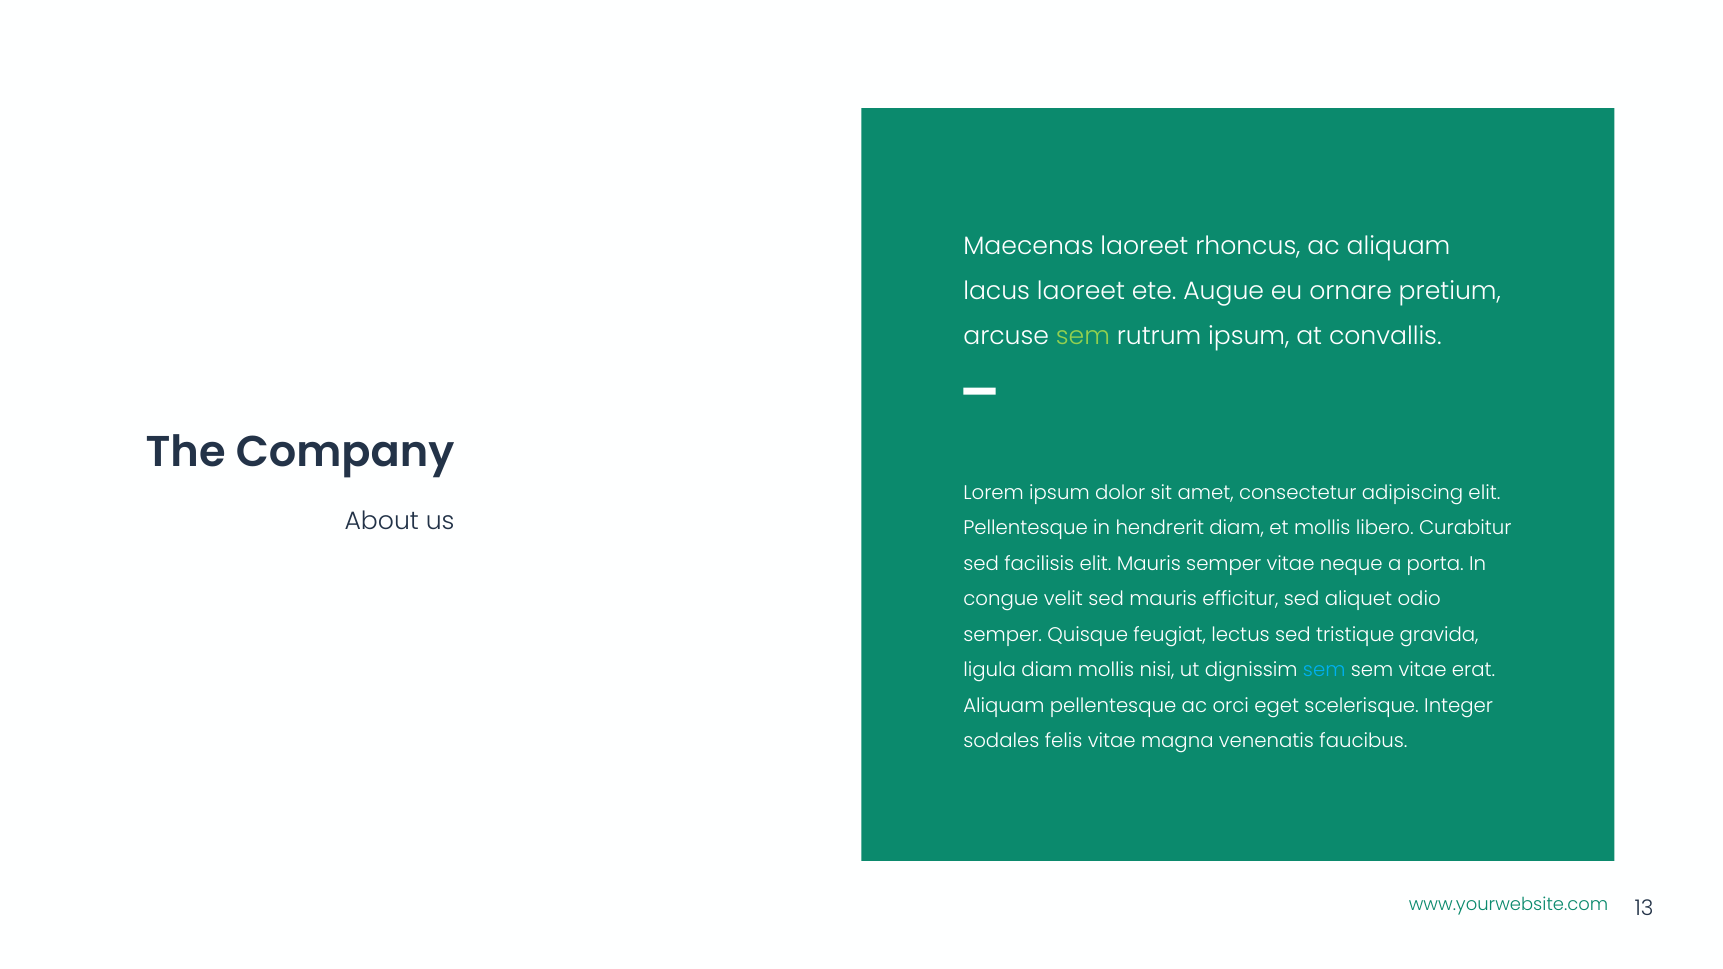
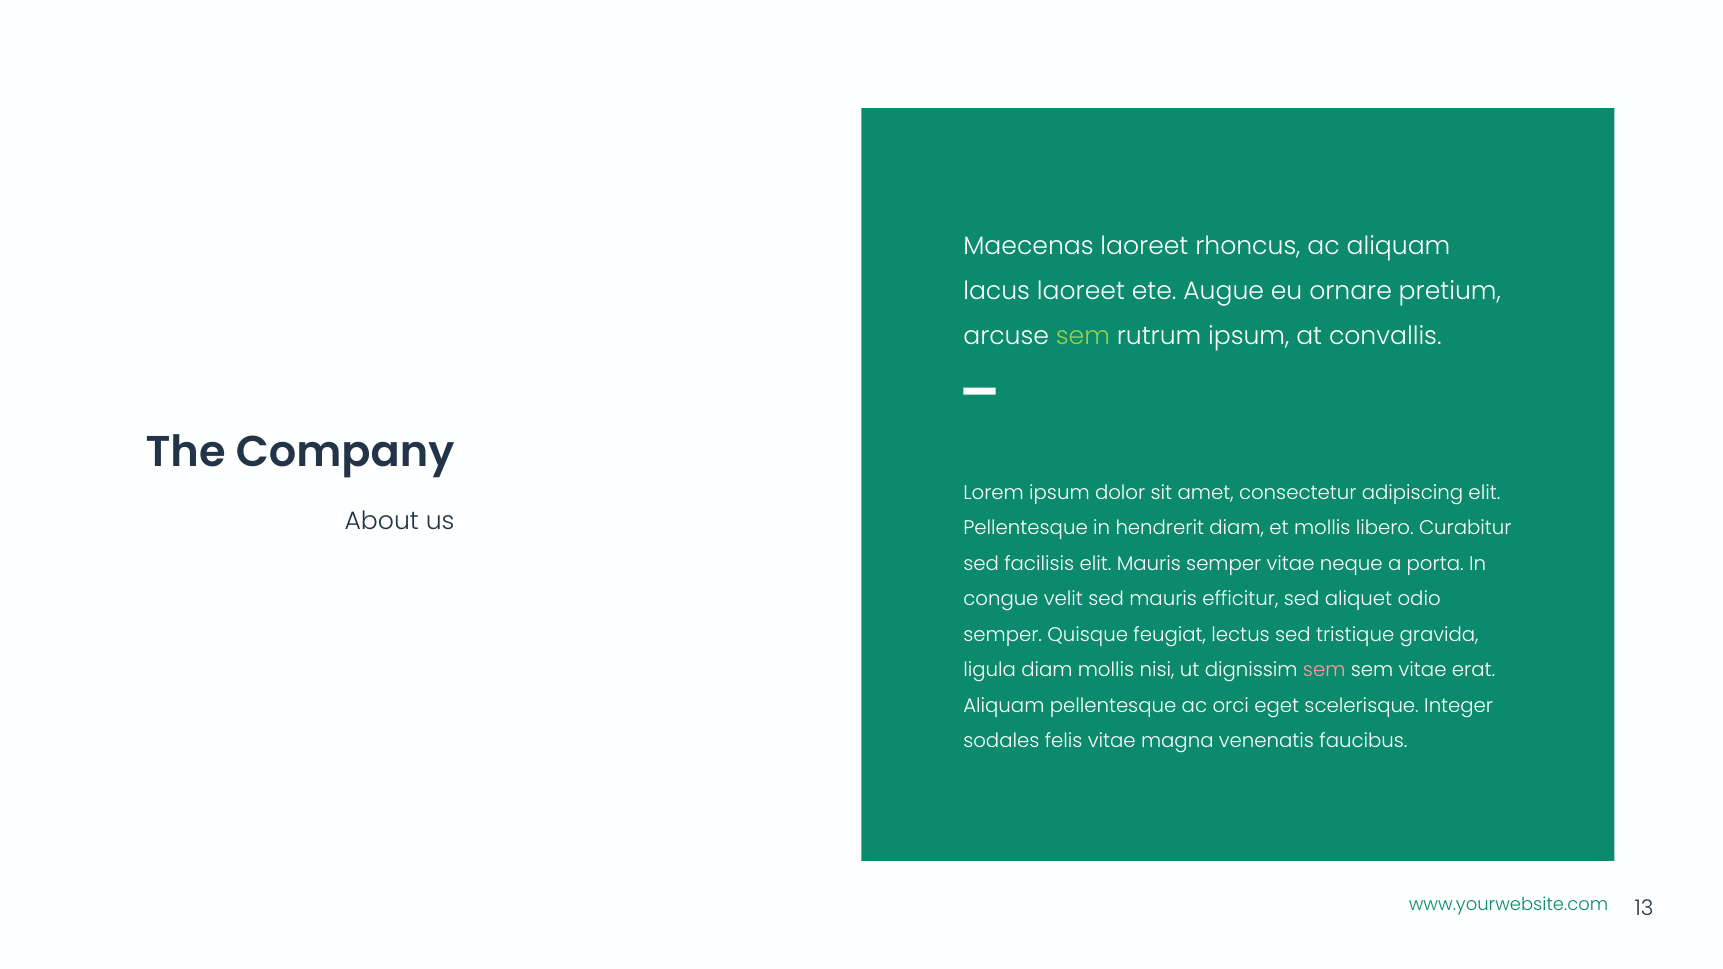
sem at (1324, 670) colour: light blue -> pink
